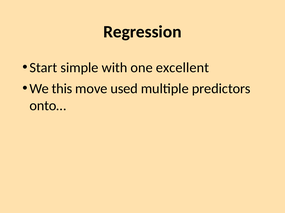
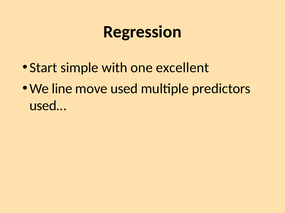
this: this -> line
onto…: onto… -> used…
